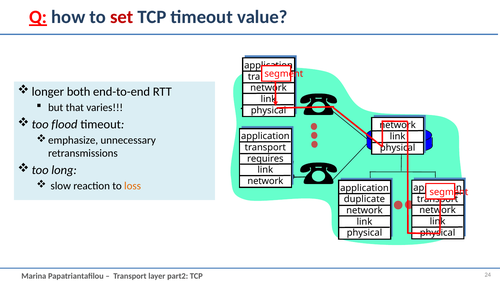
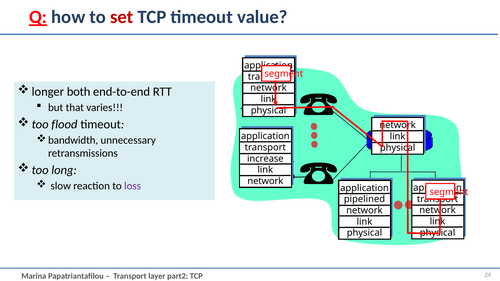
emphasize: emphasize -> bandwidth
requires: requires -> increase
loss colour: orange -> purple
duplicate: duplicate -> pipelined
